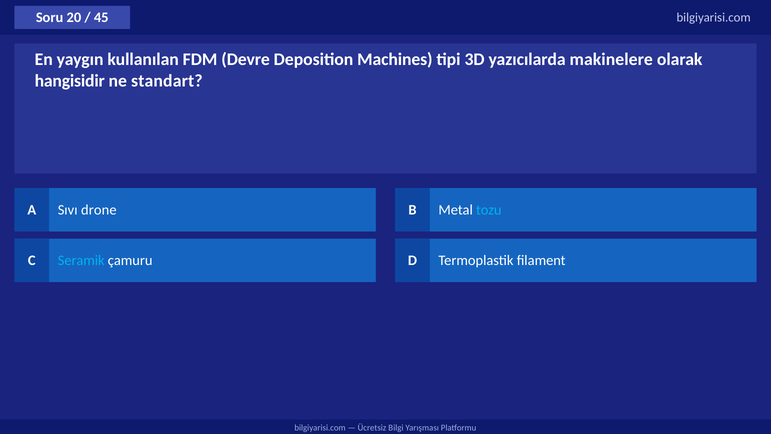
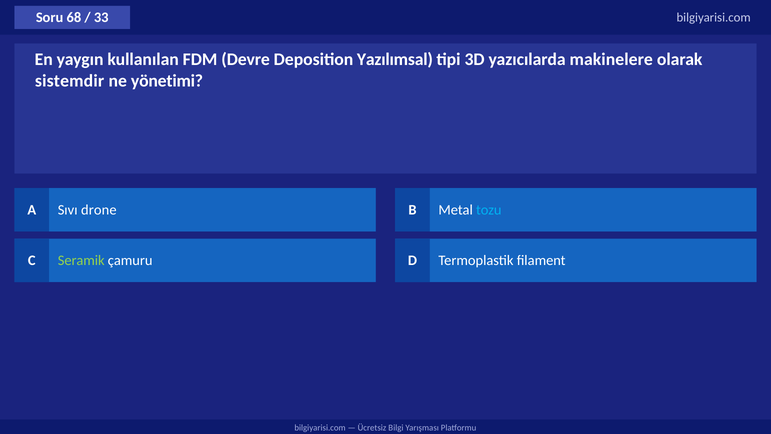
20: 20 -> 68
45: 45 -> 33
Machines: Machines -> Yazılımsal
hangisidir: hangisidir -> sistemdir
standart: standart -> yönetimi
Seramik colour: light blue -> light green
